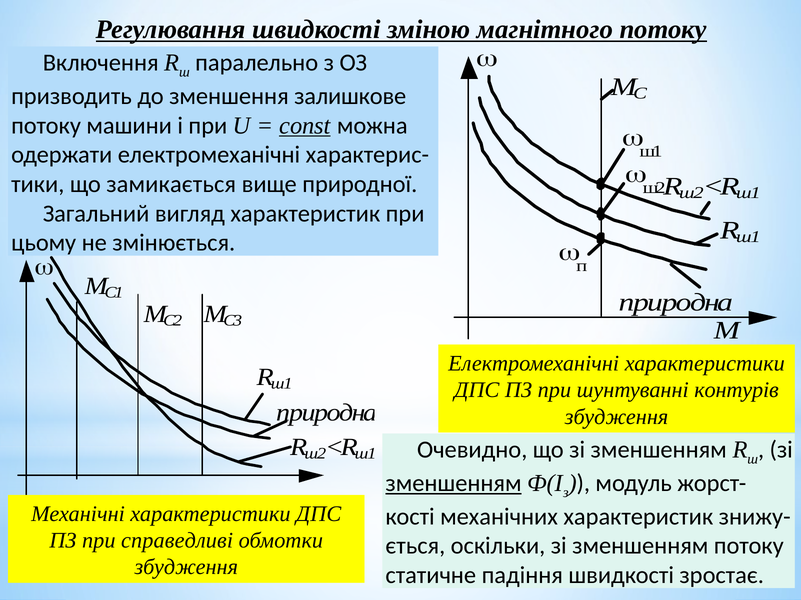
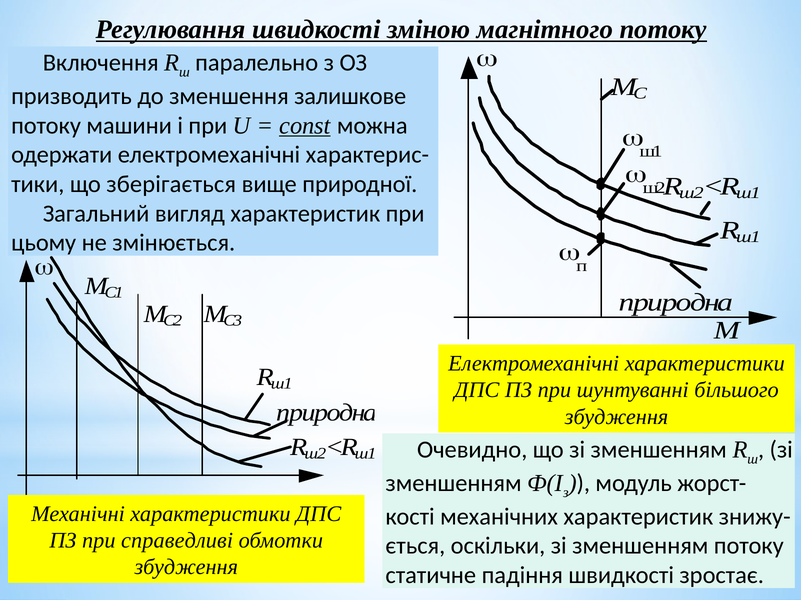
замикається: замикається -> зберігається
контурів: контурів -> більшого
зменшенням at (454, 484) underline: present -> none
